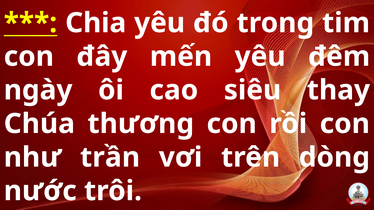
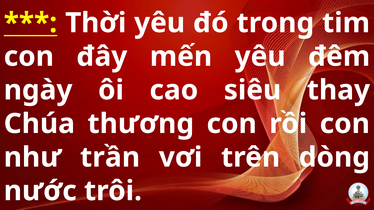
Chia: Chia -> Thời
